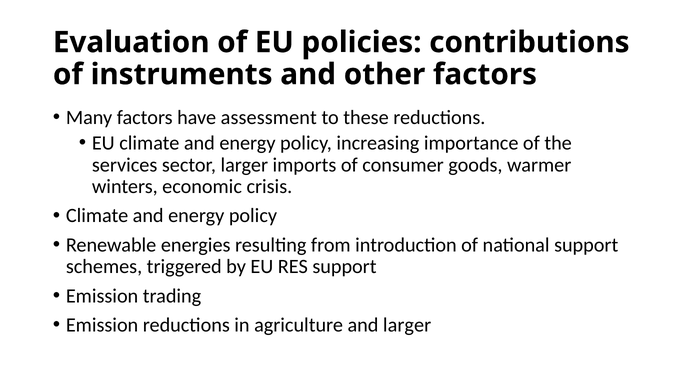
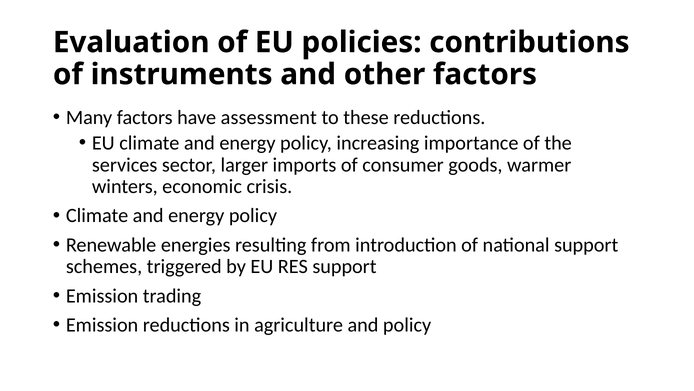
and larger: larger -> policy
